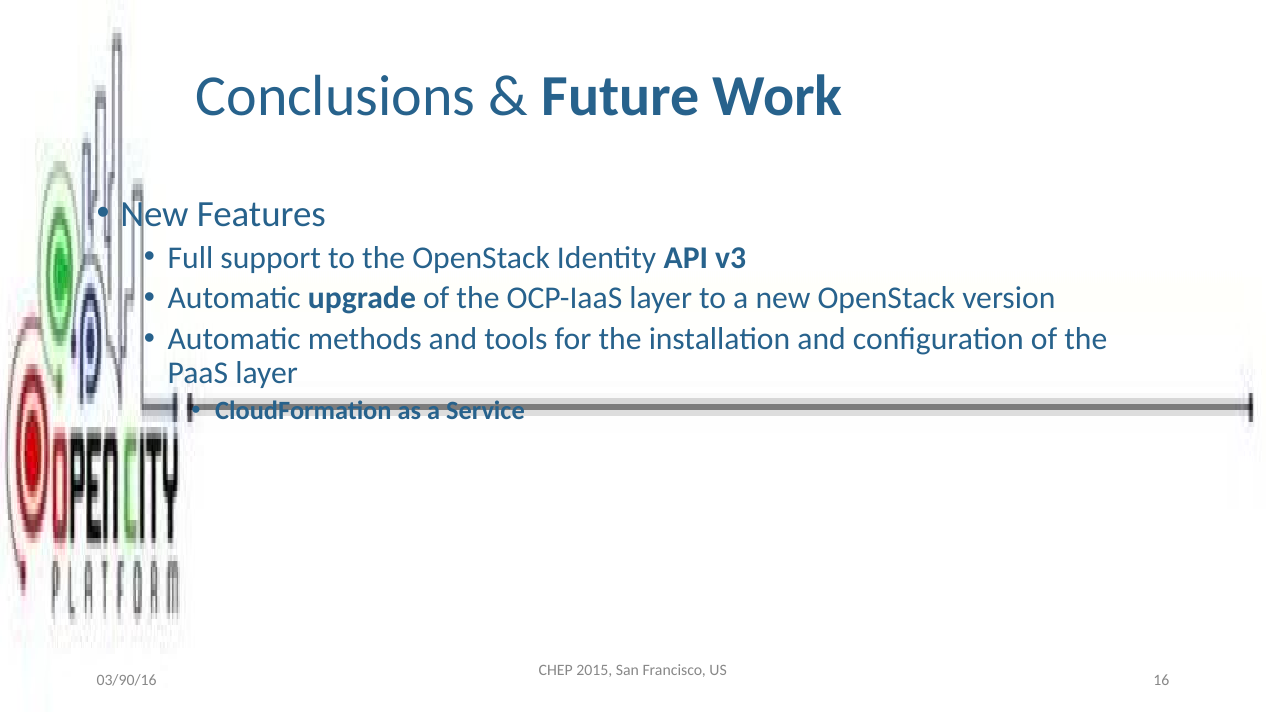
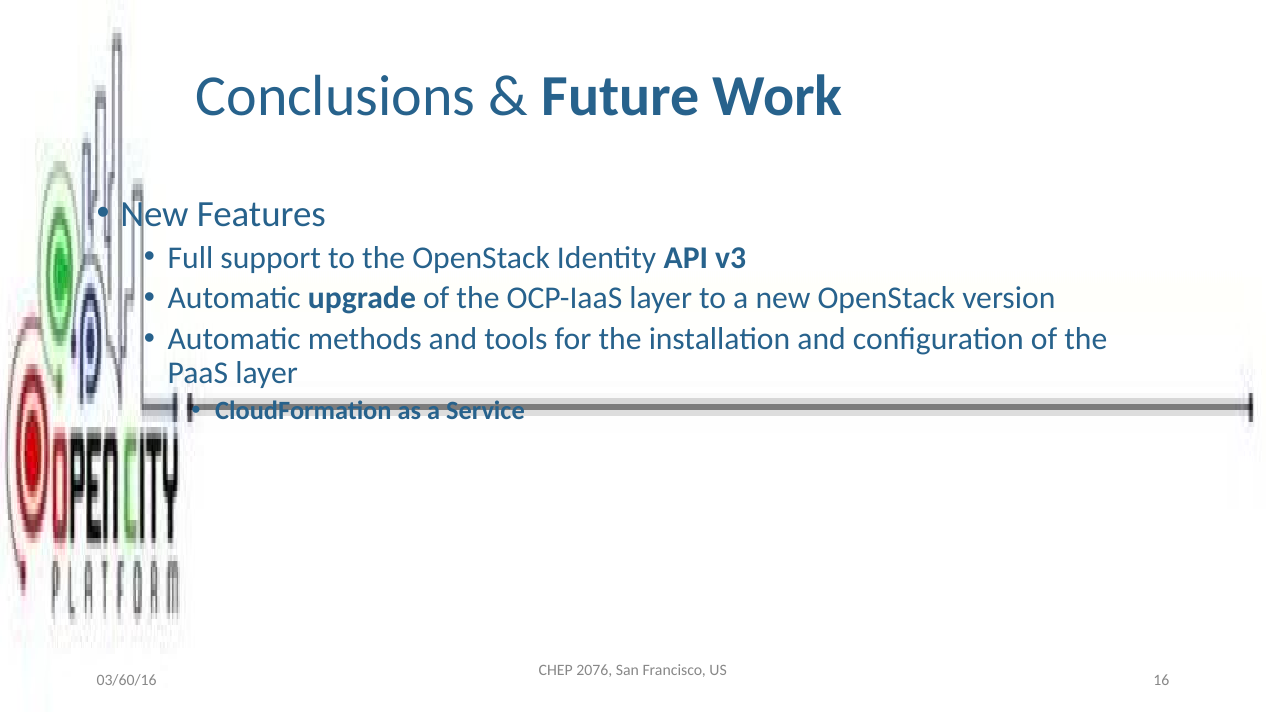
2015: 2015 -> 2076
03/90/16: 03/90/16 -> 03/60/16
